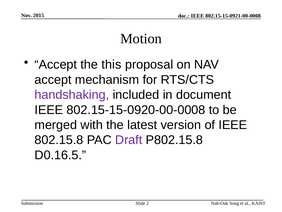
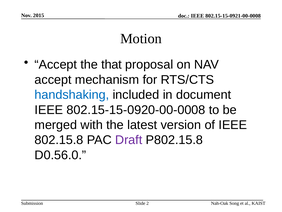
this: this -> that
handshaking colour: purple -> blue
D0.16.5: D0.16.5 -> D0.56.0
